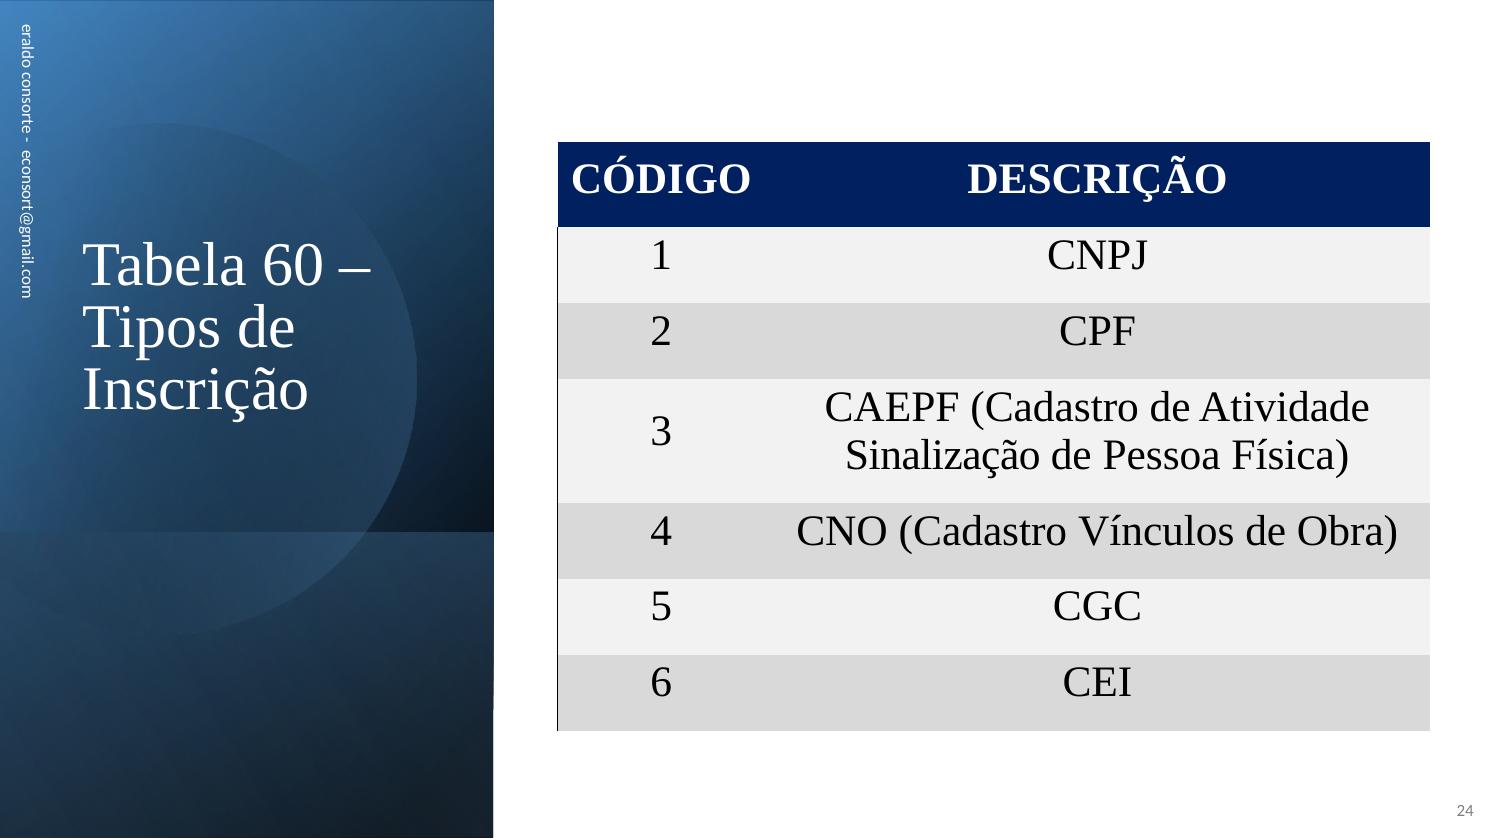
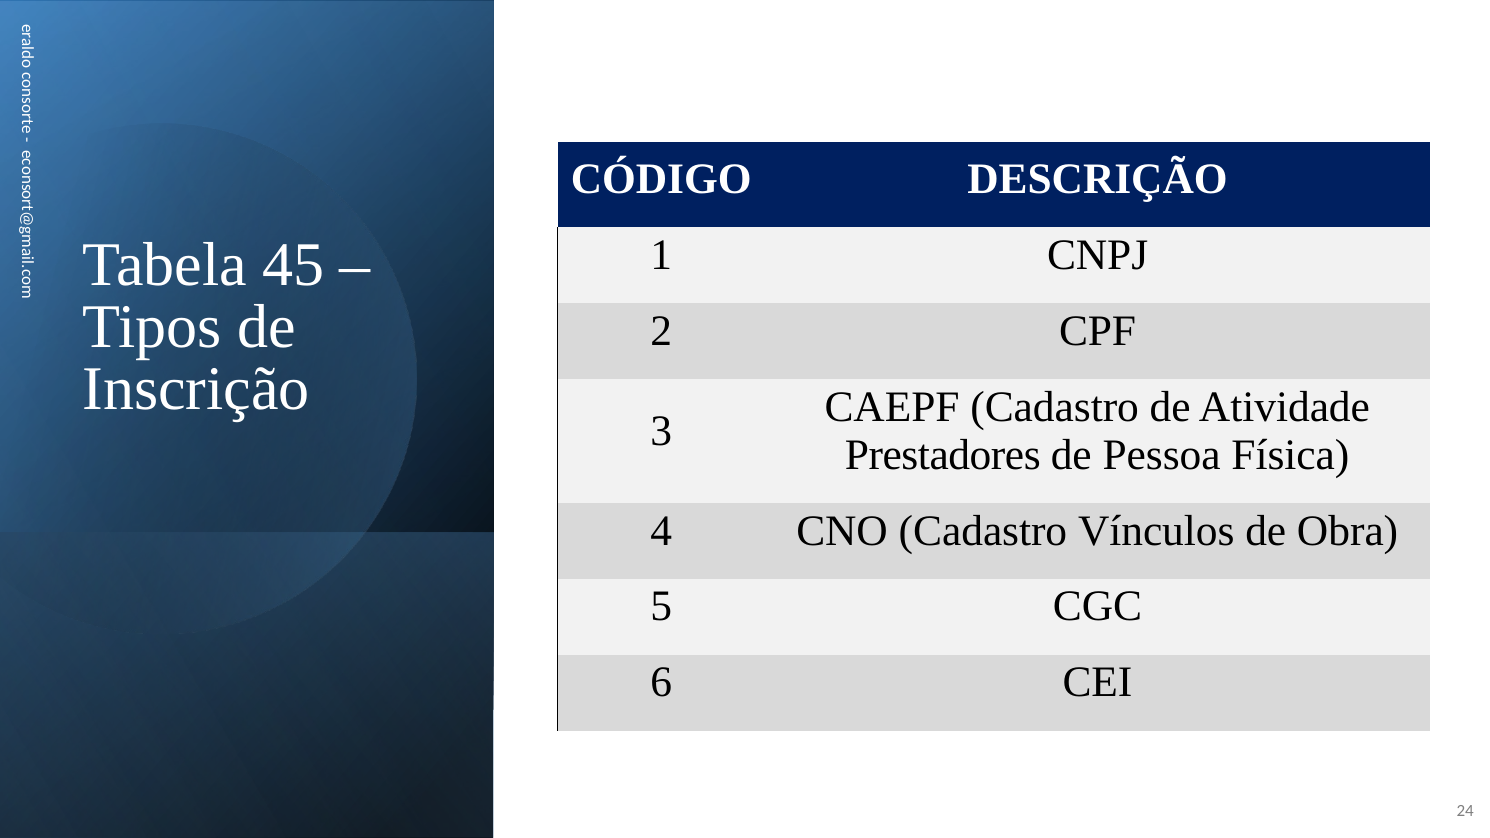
60: 60 -> 45
Sinalização: Sinalização -> Prestadores
